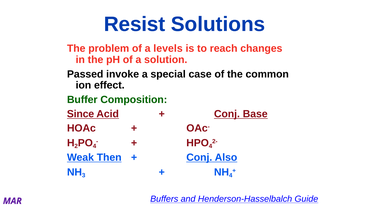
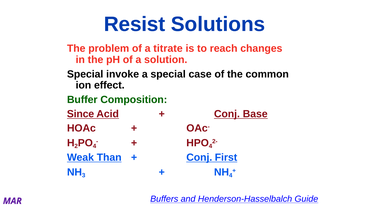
levels: levels -> titrate
Passed at (85, 74): Passed -> Special
Then: Then -> Than
Also: Also -> First
